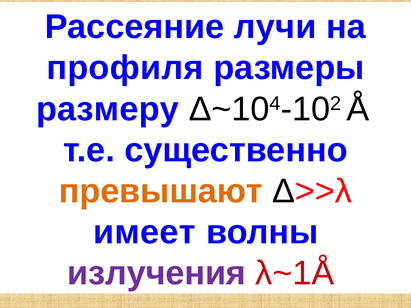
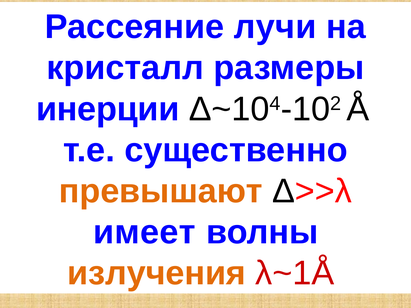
профиля: профиля -> кристалл
размеру: размеру -> инерции
излучения colour: purple -> orange
